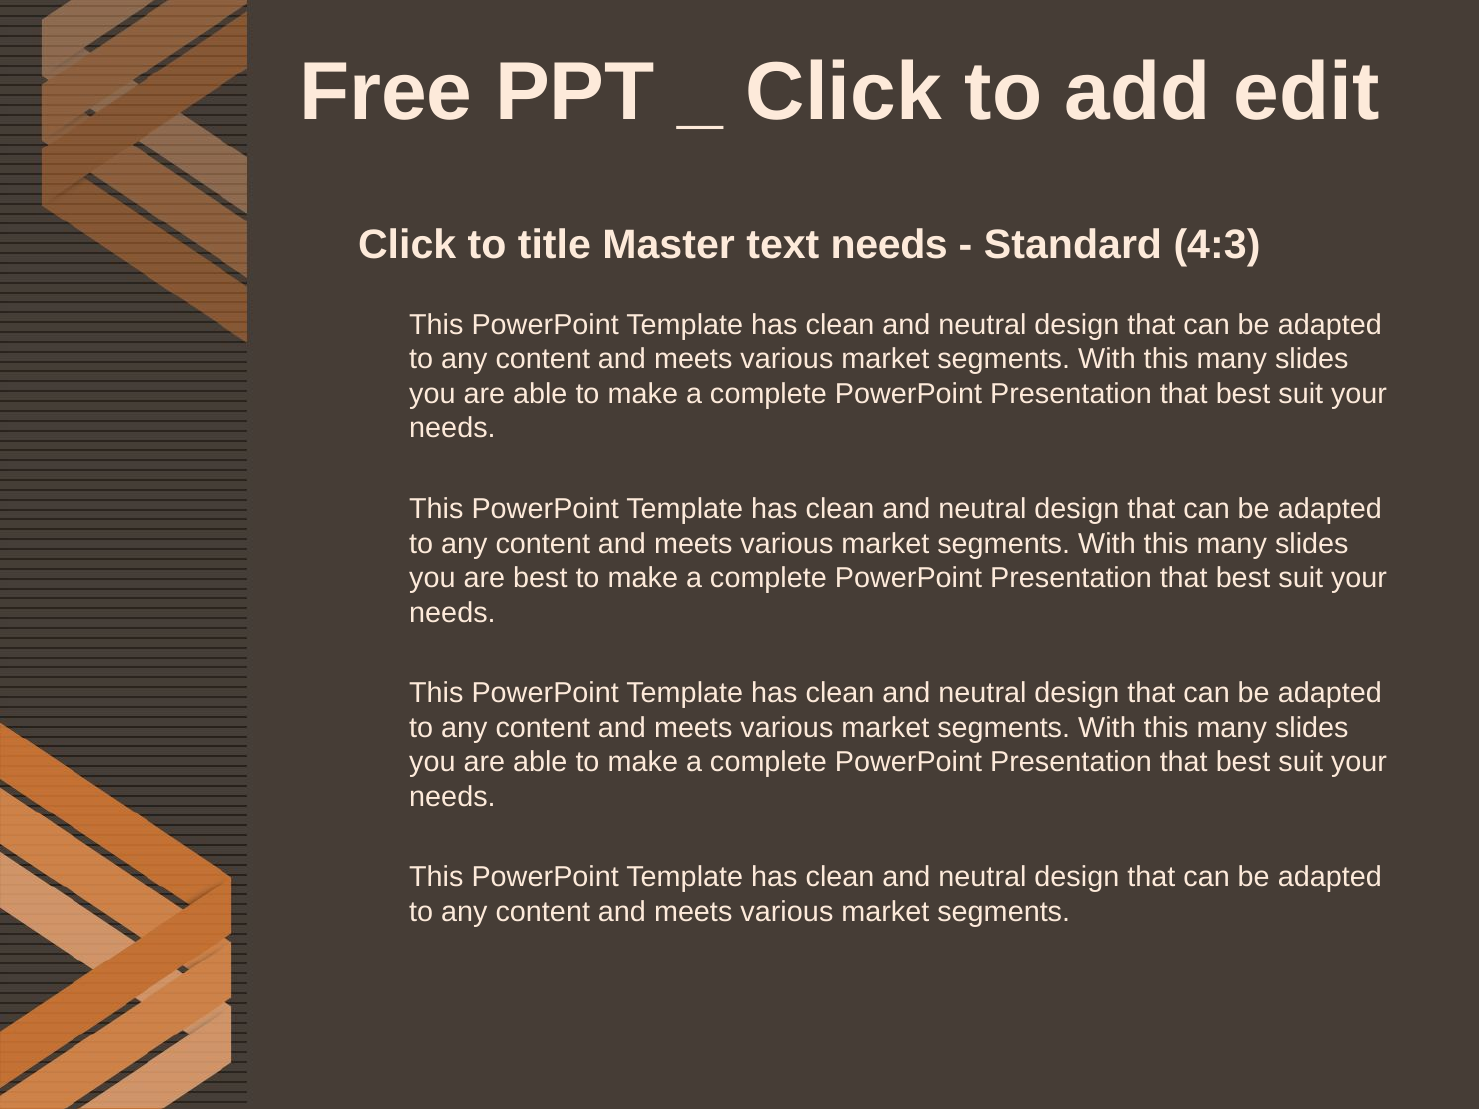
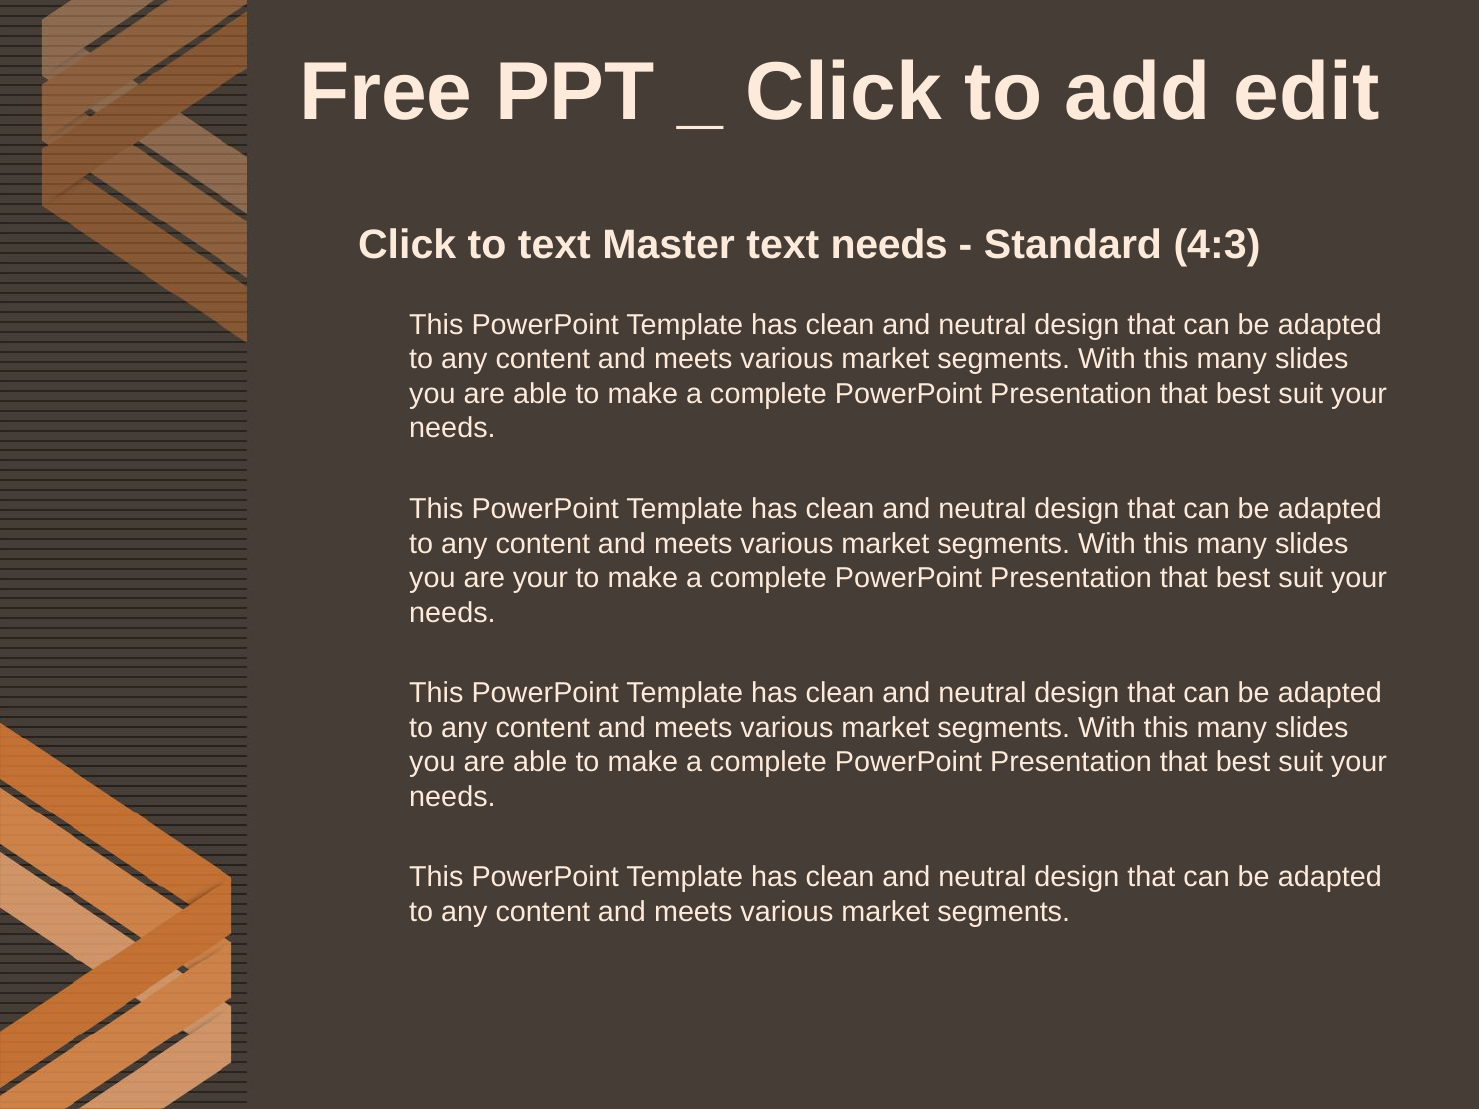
to title: title -> text
are best: best -> your
